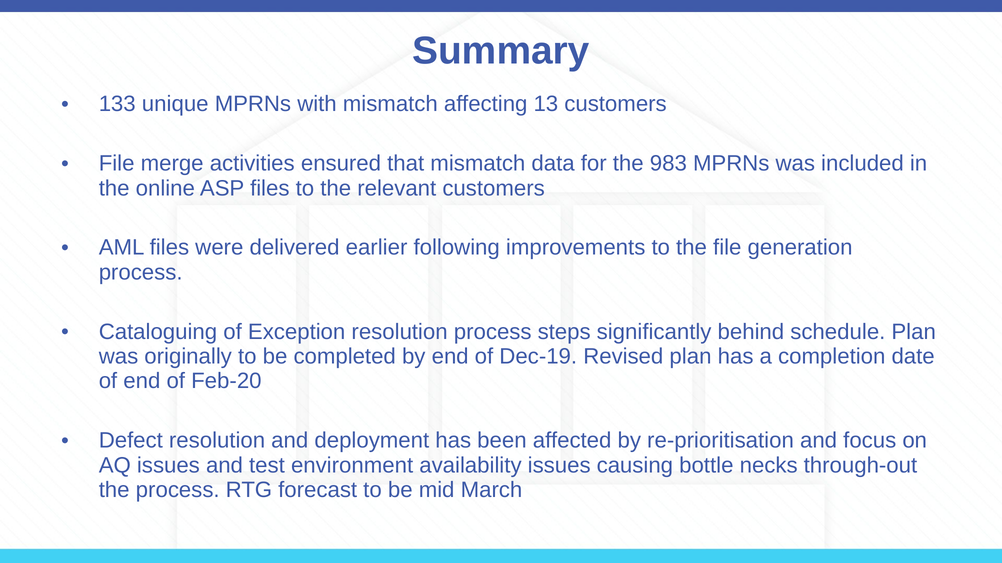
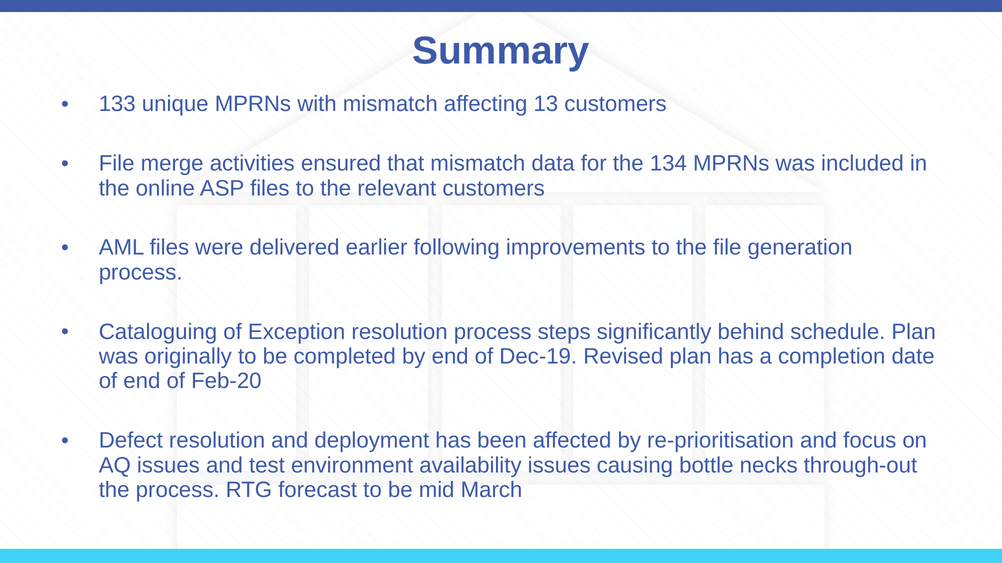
983: 983 -> 134
